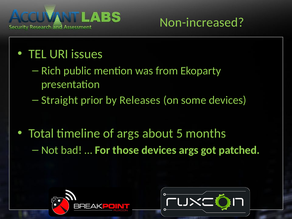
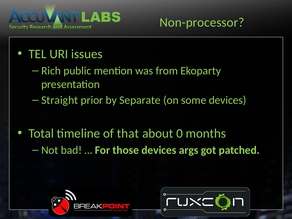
Non-increased: Non-increased -> Non-processor
Releases: Releases -> Separate
of args: args -> that
5: 5 -> 0
